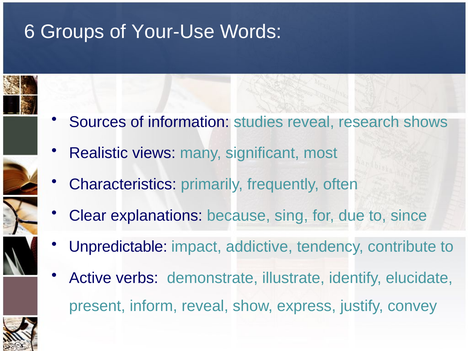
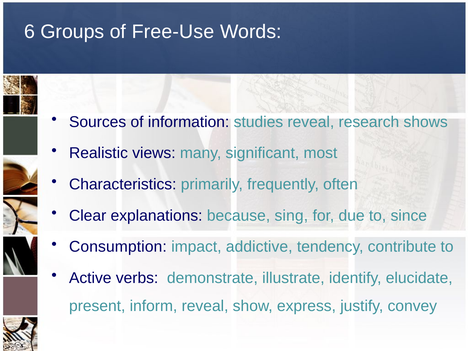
Your-Use: Your-Use -> Free-Use
Unpredictable: Unpredictable -> Consumption
